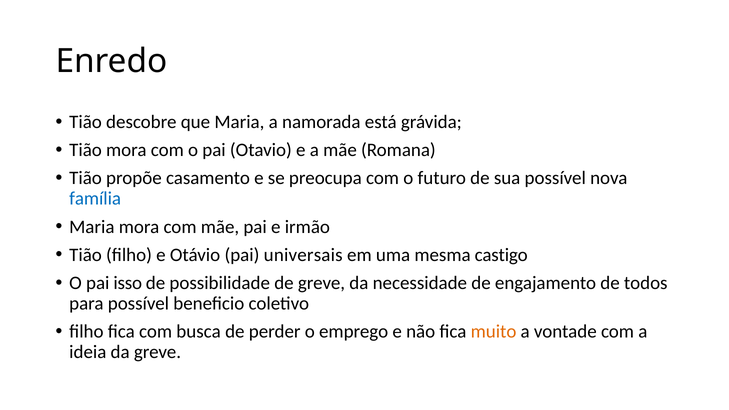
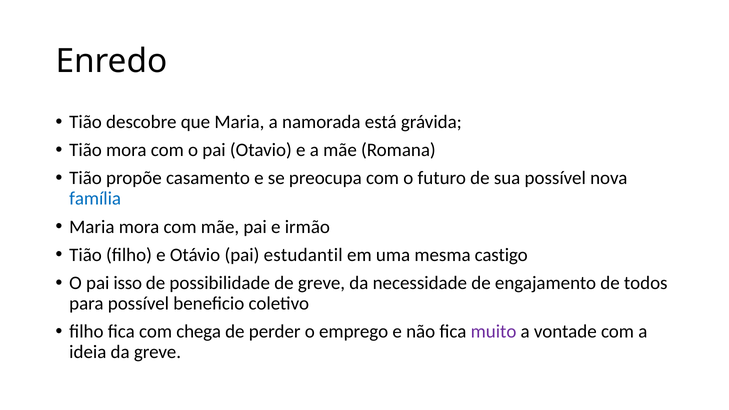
universais: universais -> estudantil
busca: busca -> chega
muito colour: orange -> purple
